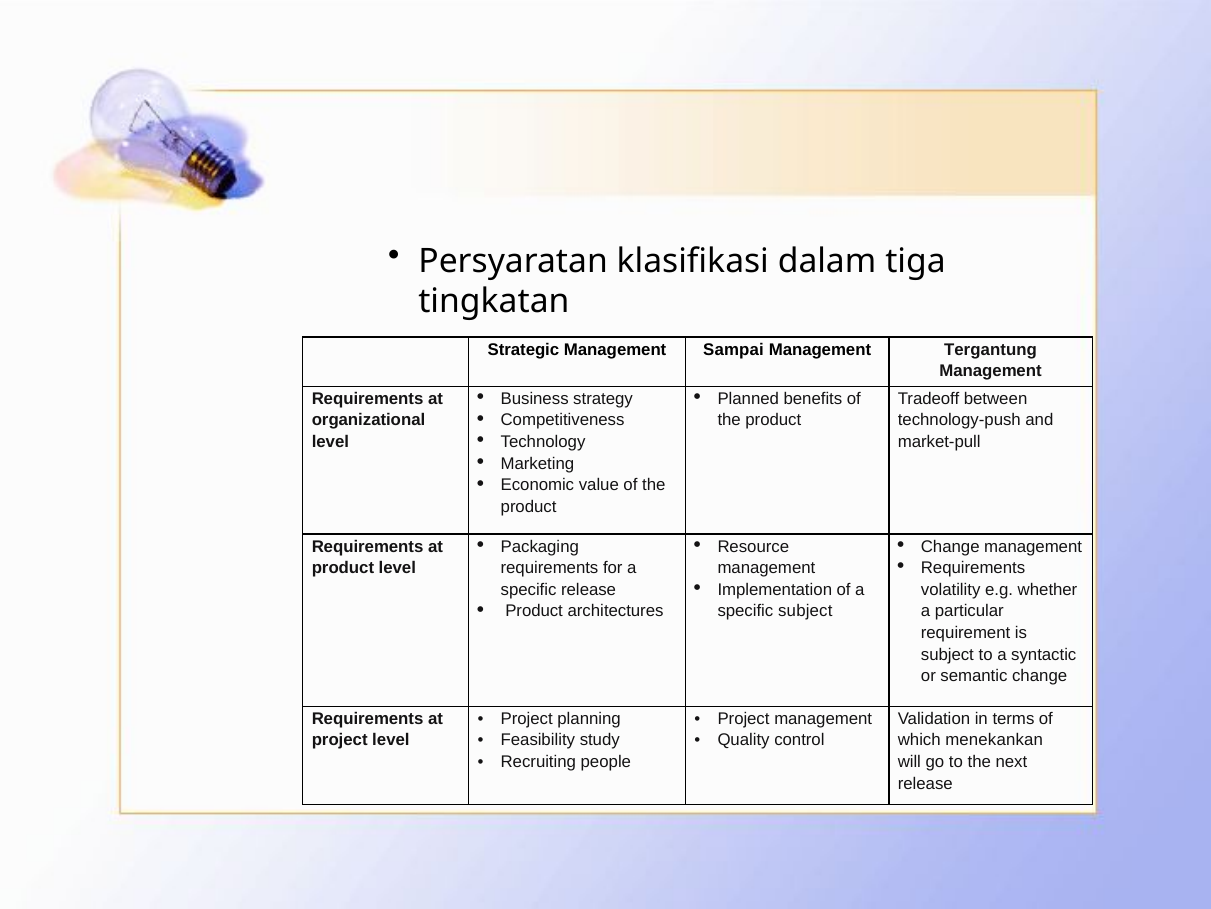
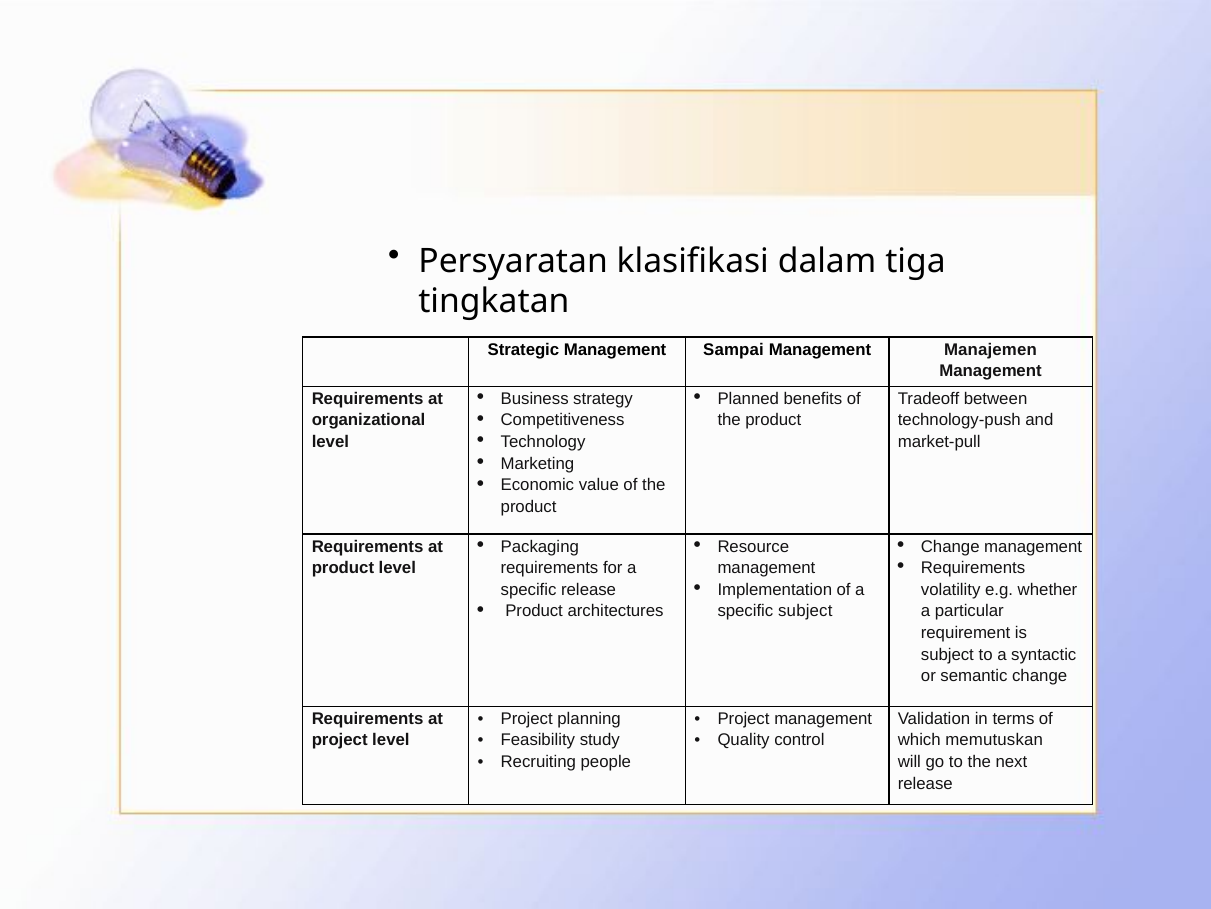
Tergantung: Tergantung -> Manajemen
menekankan: menekankan -> memutuskan
